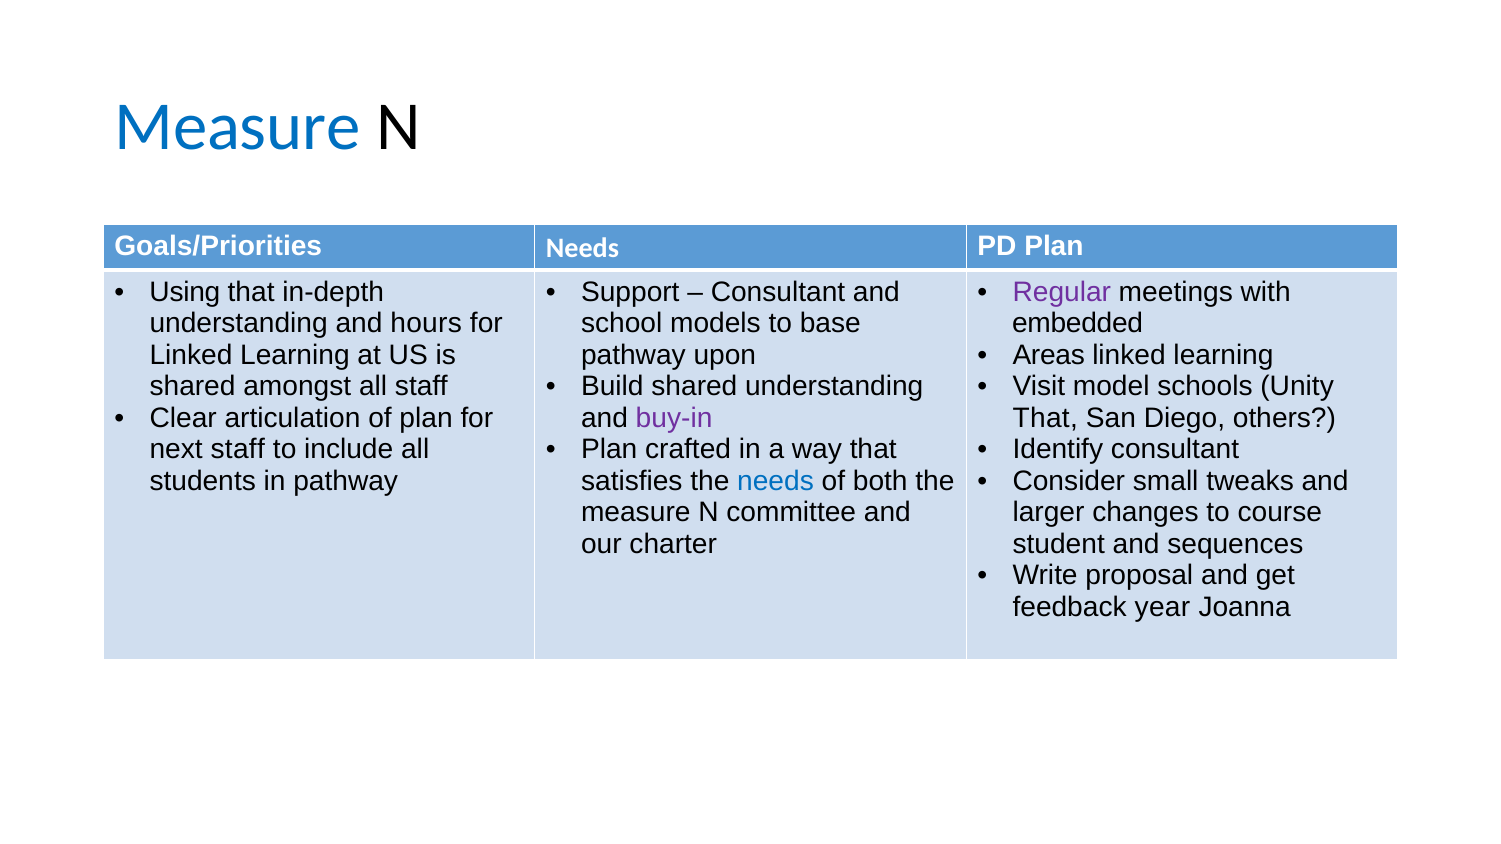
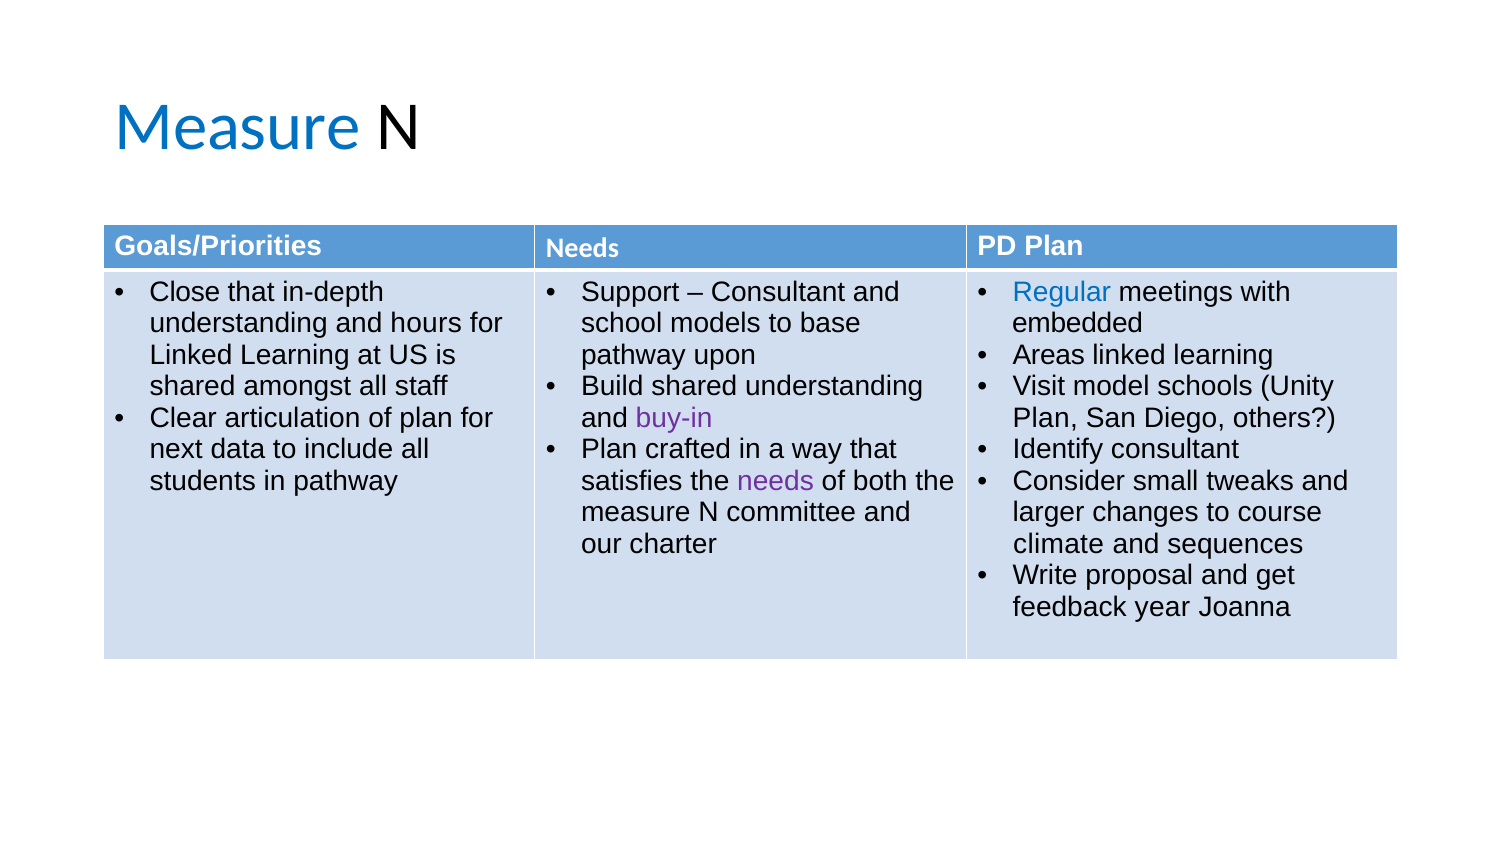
Using: Using -> Close
Regular colour: purple -> blue
That at (1045, 418): That -> Plan
next staff: staff -> data
needs at (776, 481) colour: blue -> purple
student: student -> climate
